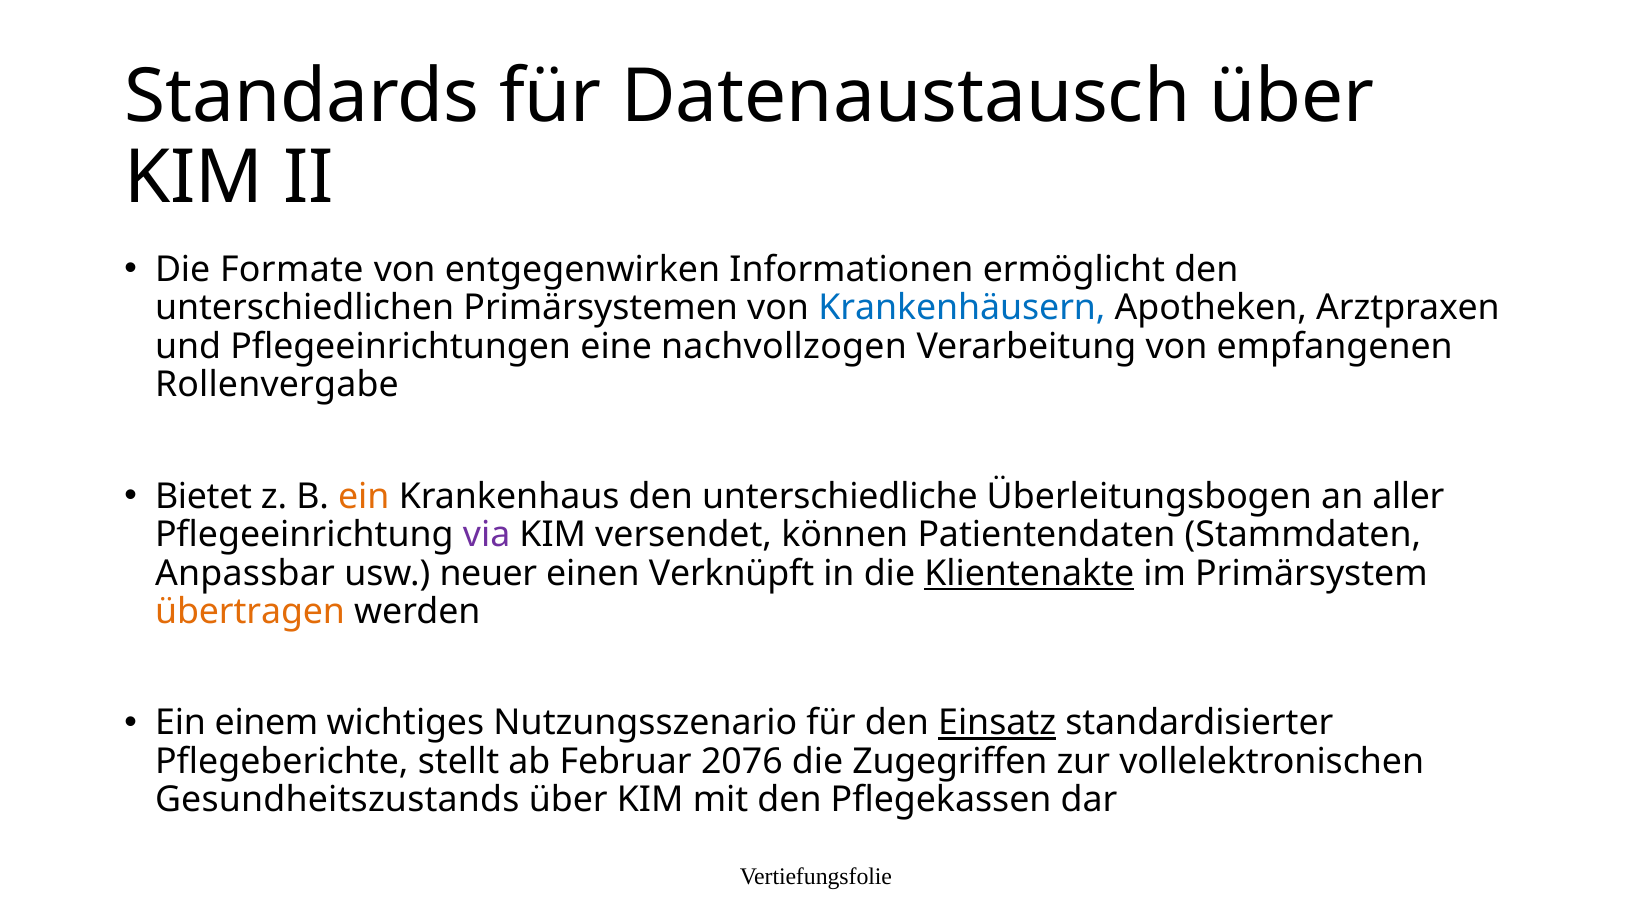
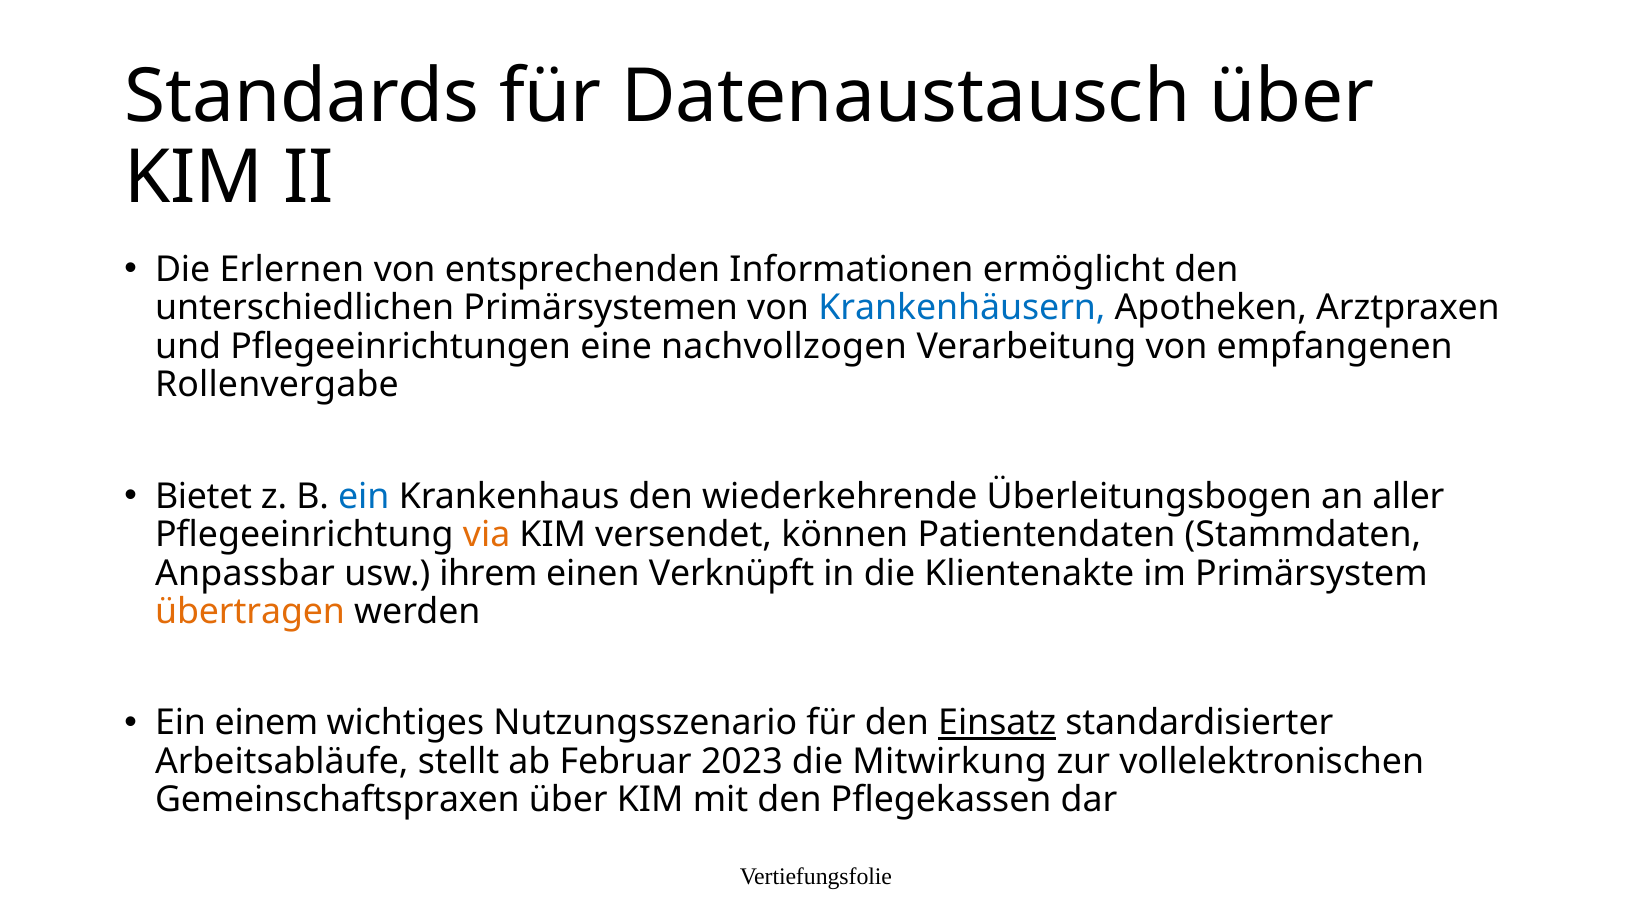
Formate: Formate -> Erlernen
entgegenwirken: entgegenwirken -> entsprechenden
ein at (364, 496) colour: orange -> blue
unterschiedliche: unterschiedliche -> wiederkehrende
via colour: purple -> orange
neuer: neuer -> ihrem
Klientenakte underline: present -> none
Pflegeberichte: Pflegeberichte -> Arbeitsabläufe
2076: 2076 -> 2023
Zugegriffen: Zugegriffen -> Mitwirkung
Gesundheitszustands: Gesundheitszustands -> Gemeinschaftspraxen
